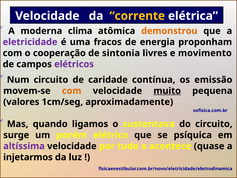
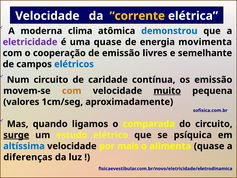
demonstrou colour: orange -> blue
uma fracos: fracos -> quase
proponham: proponham -> movimenta
de sintonia: sintonia -> emissão
movimento: movimento -> semelhante
elétricos colour: purple -> blue
sustentava: sustentava -> comparada
surge underline: none -> present
porém: porém -> estudo
altíssima colour: purple -> blue
tudo: tudo -> mais
acontece: acontece -> alimenta
injetarmos: injetarmos -> diferenças
